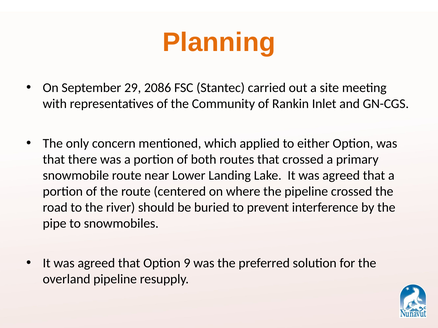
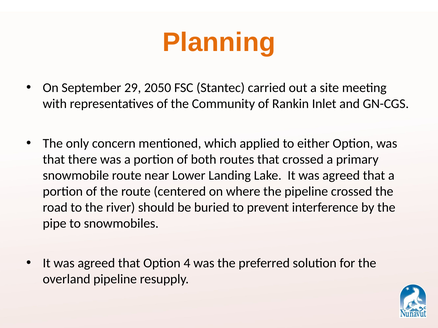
2086: 2086 -> 2050
9: 9 -> 4
